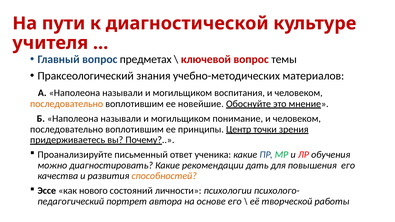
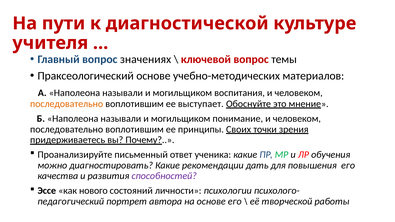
предметах: предметах -> значениях
Праксеологический знания: знания -> основе
новейшие: новейшие -> выступает
Центр: Центр -> Своих
способностей colour: orange -> purple
